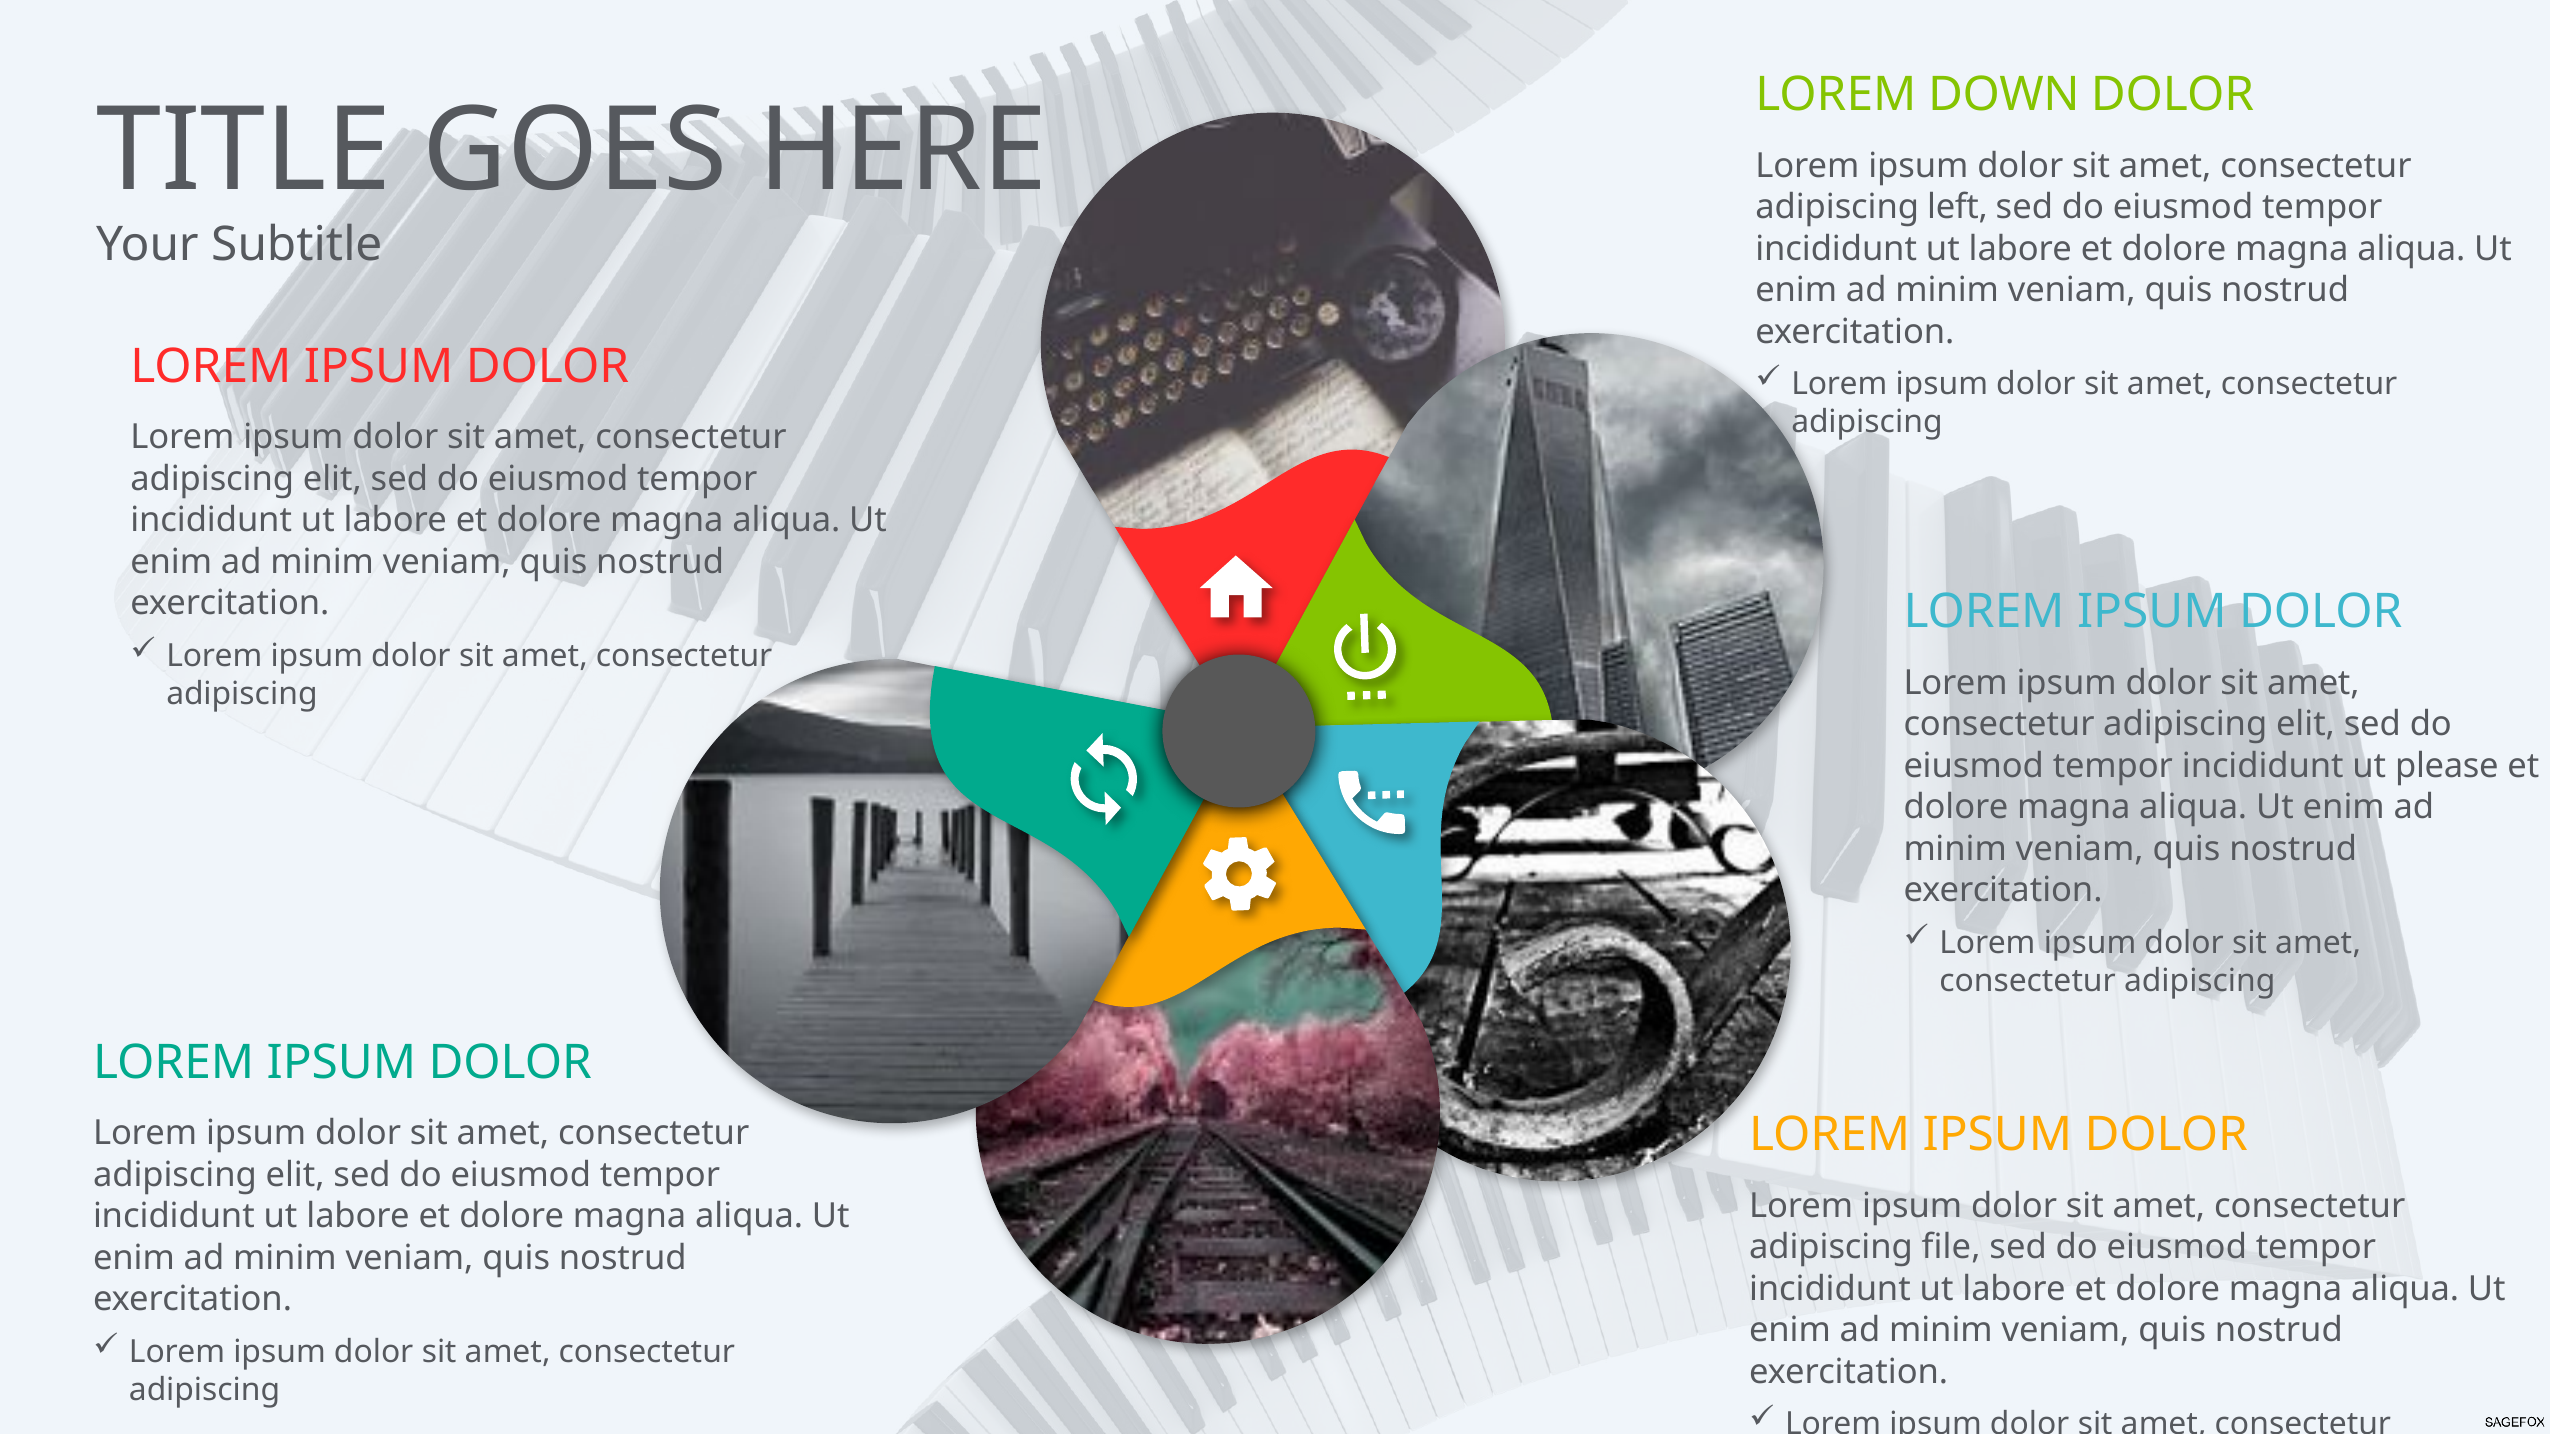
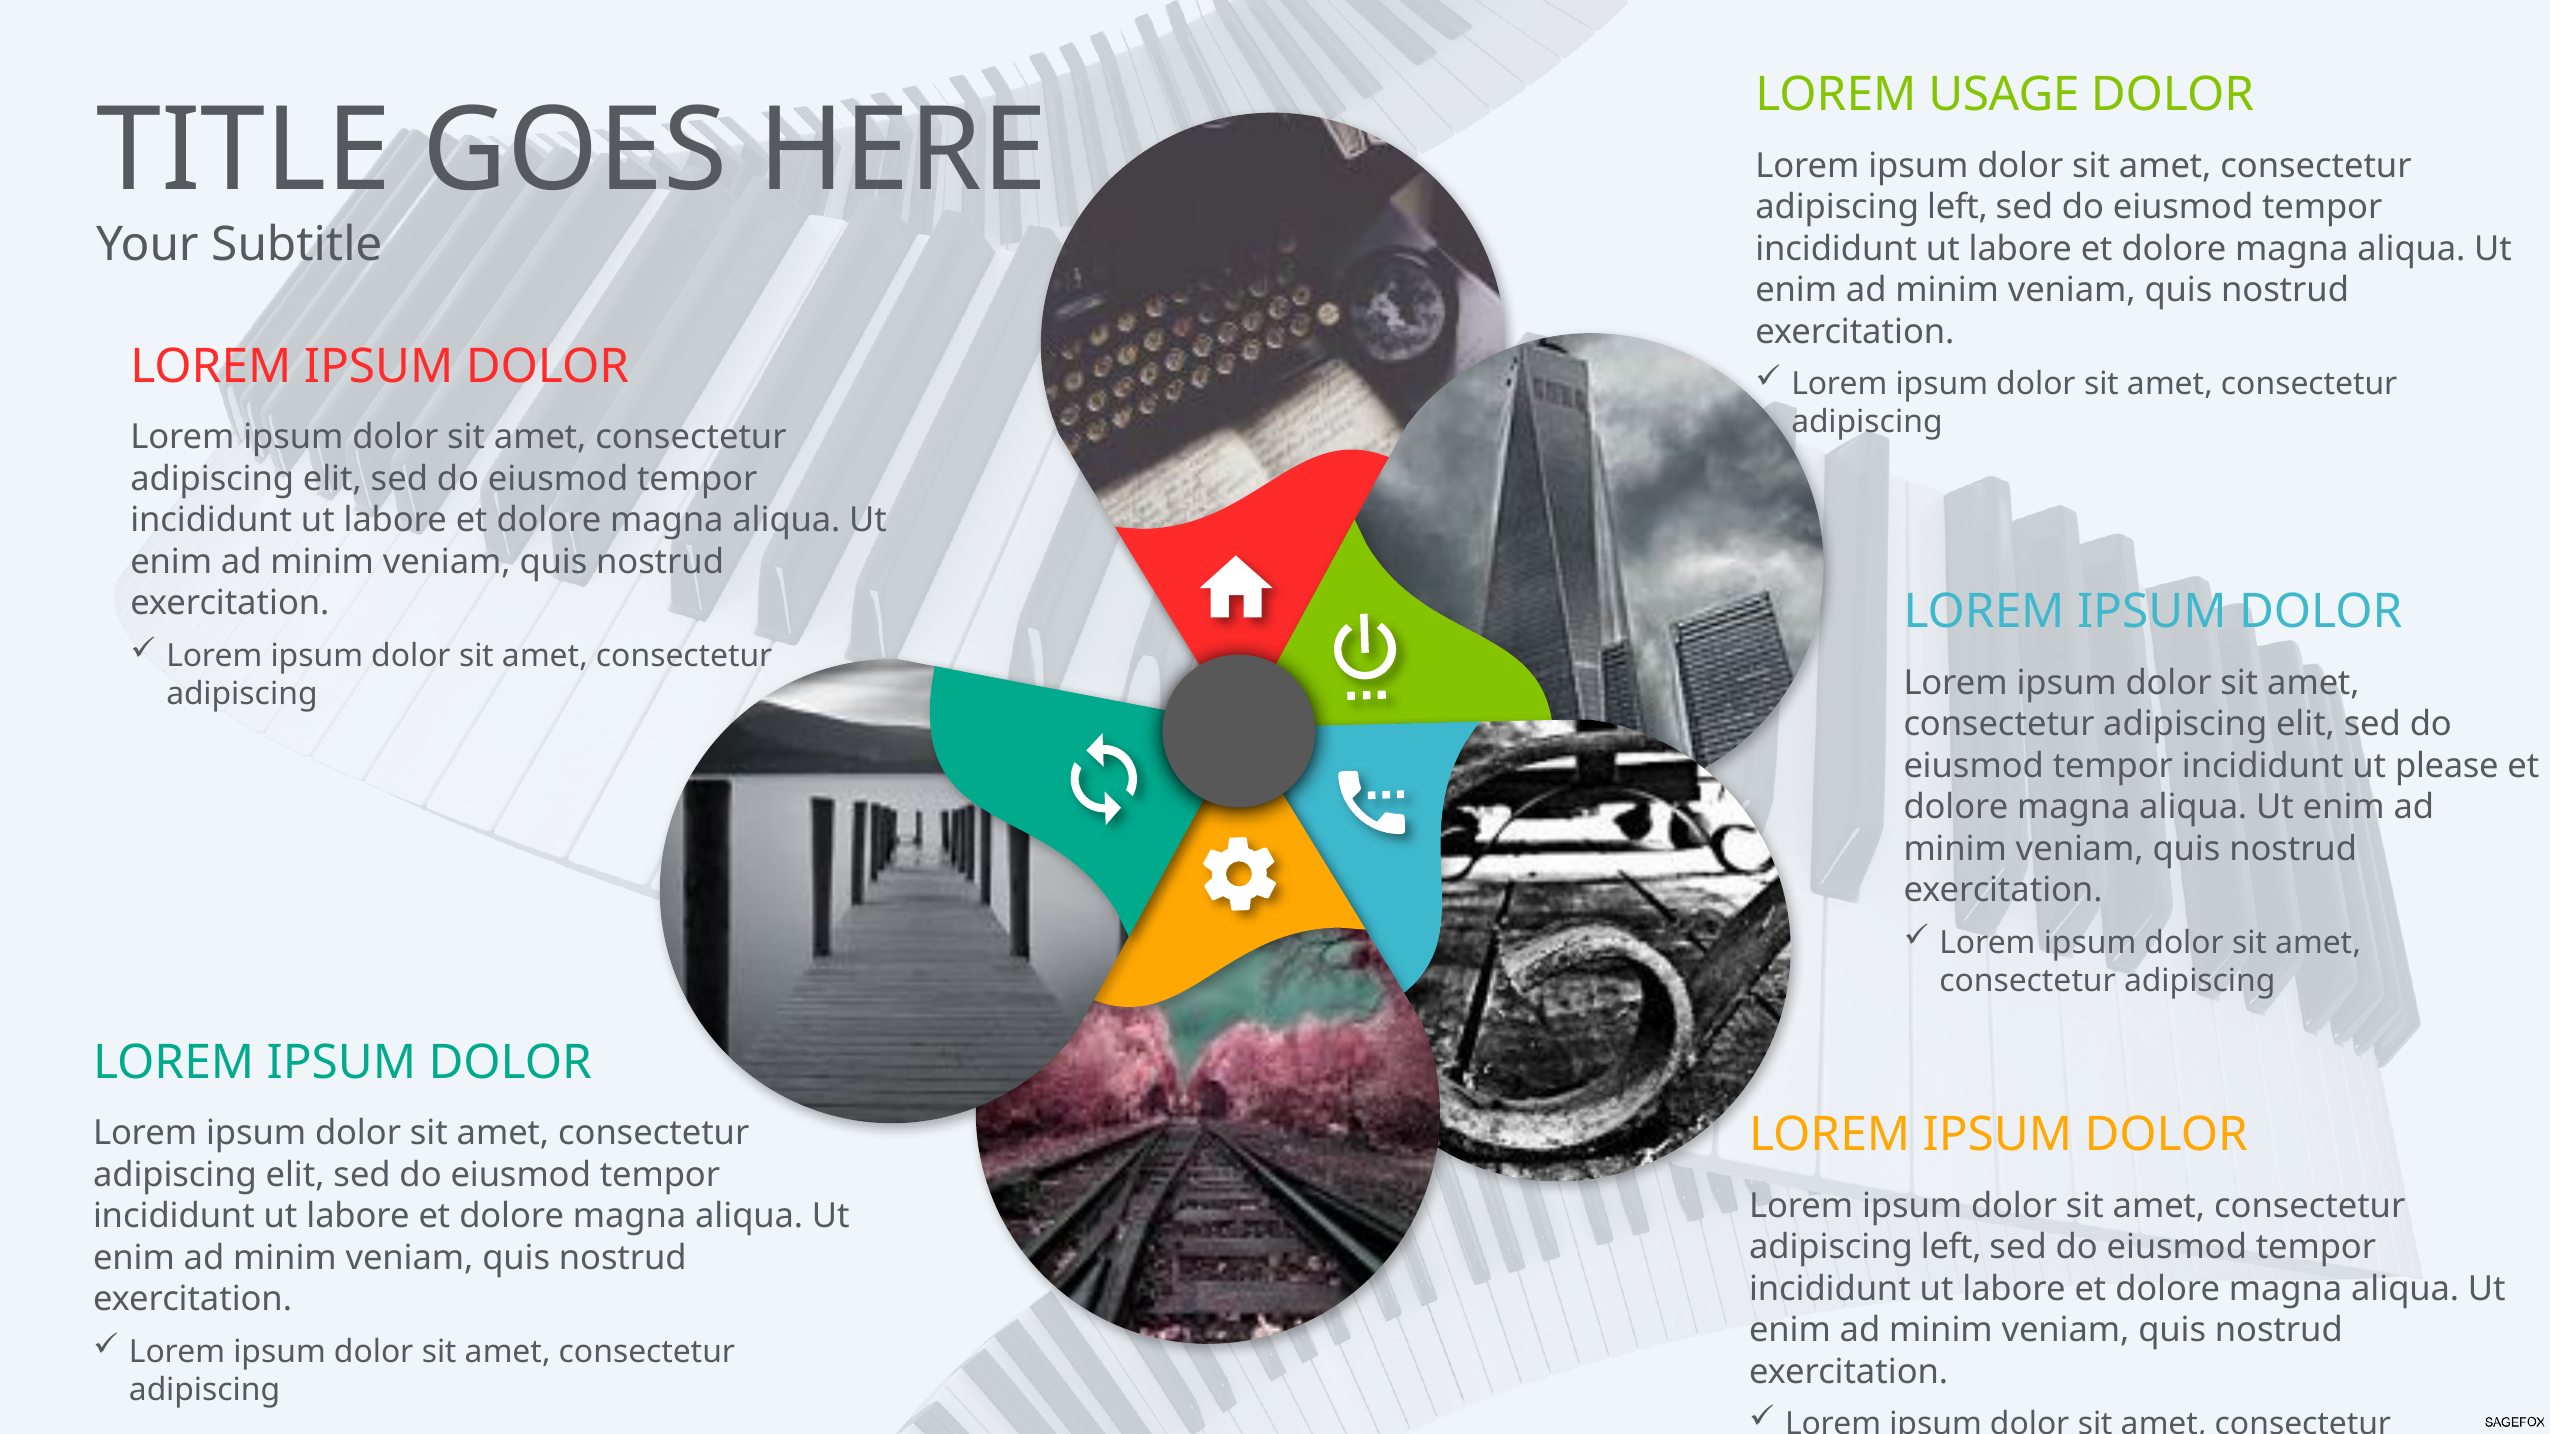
DOWN: DOWN -> USAGE
file at (1951, 1248): file -> left
